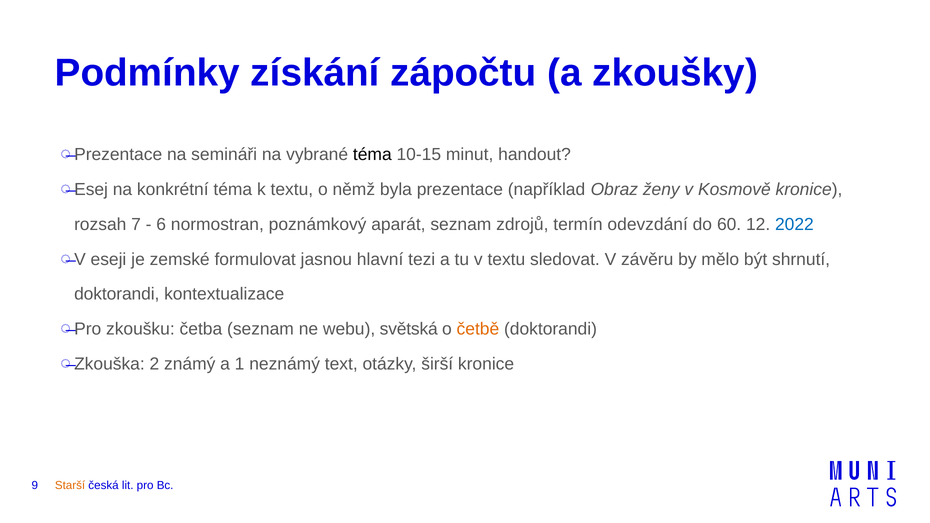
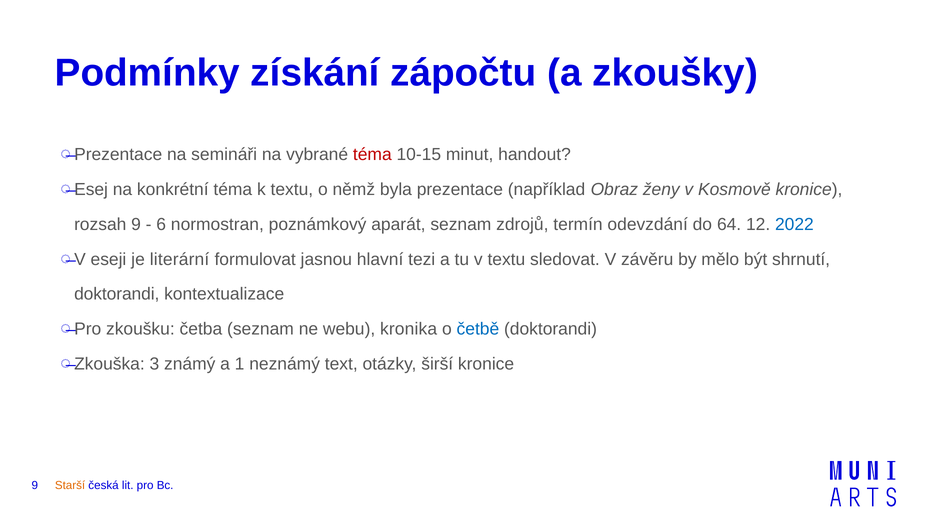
téma at (372, 155) colour: black -> red
rozsah 7: 7 -> 9
60: 60 -> 64
zemské: zemské -> literární
světská: světská -> kronika
četbě colour: orange -> blue
2: 2 -> 3
